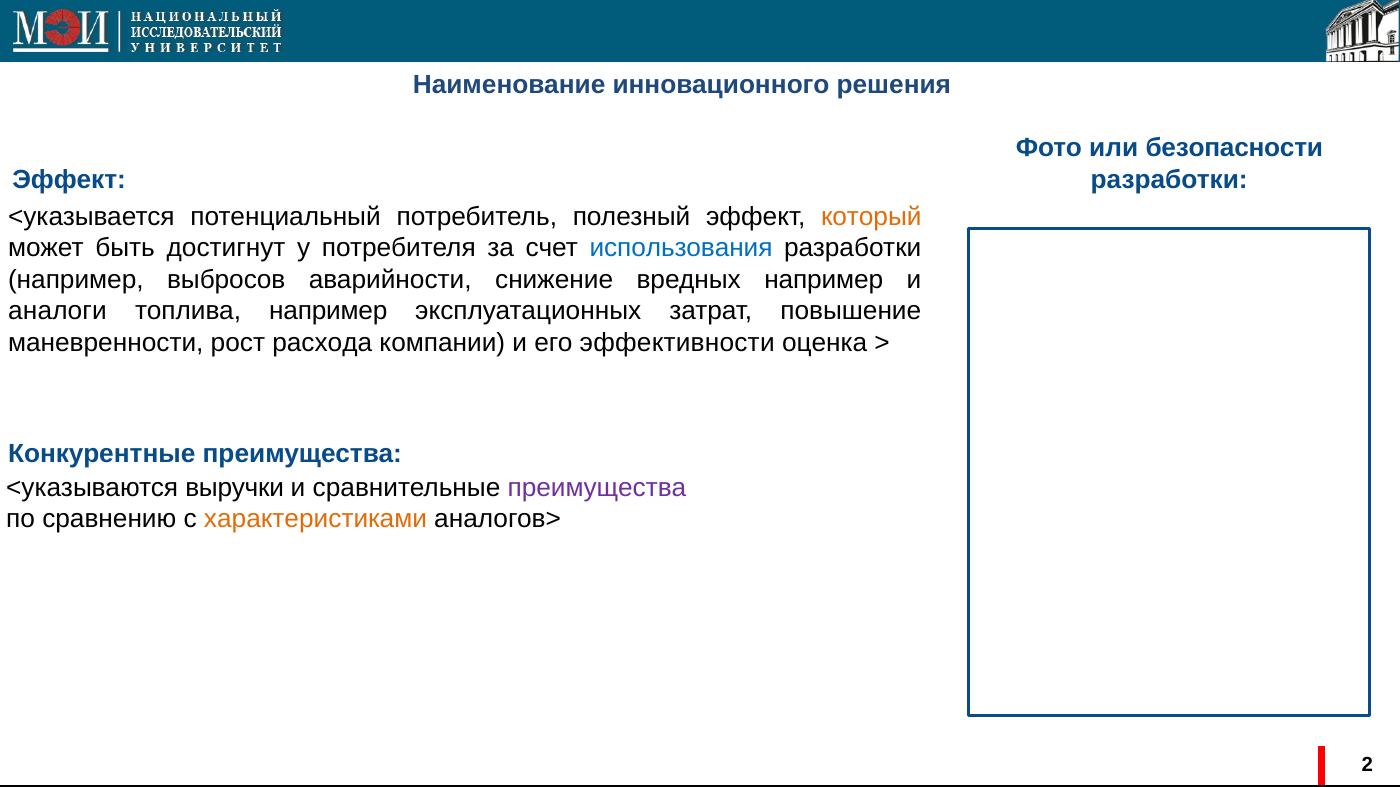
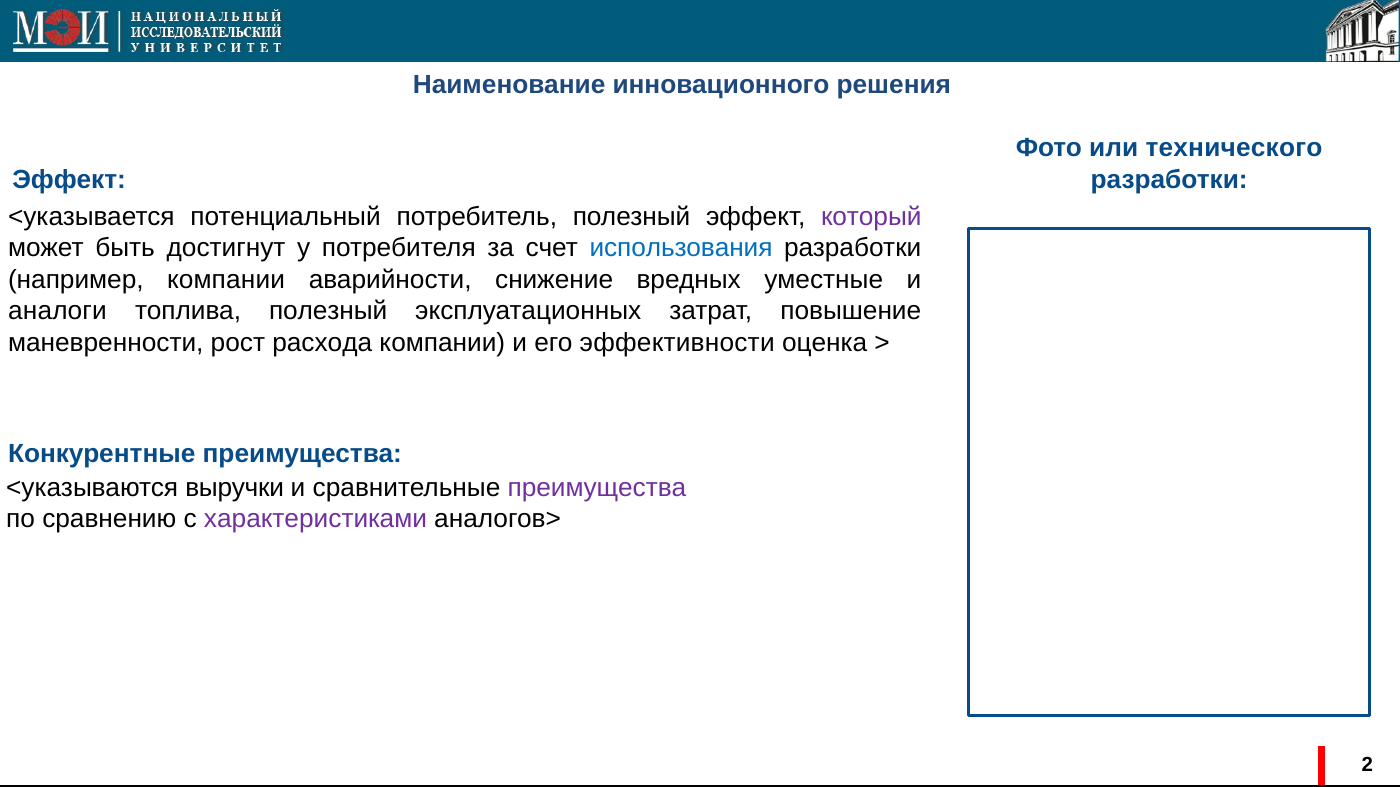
безопасности: безопасности -> технического
который colour: orange -> purple
например выбросов: выбросов -> компании
вредных например: например -> уместные
топлива например: например -> полезный
характеристиками colour: orange -> purple
